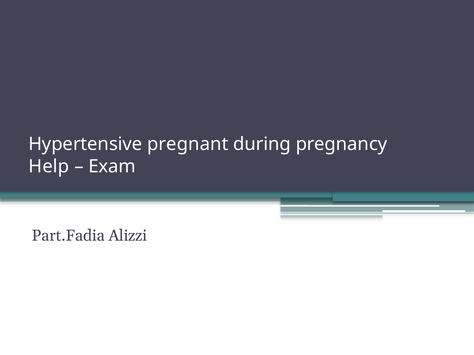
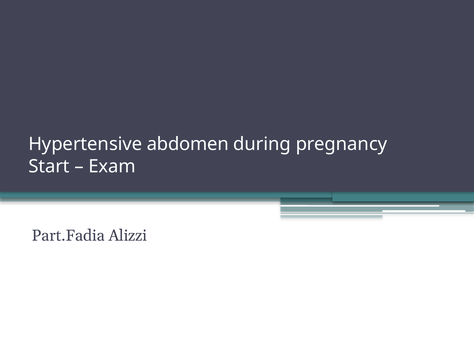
pregnant: pregnant -> abdomen
Help: Help -> Start
